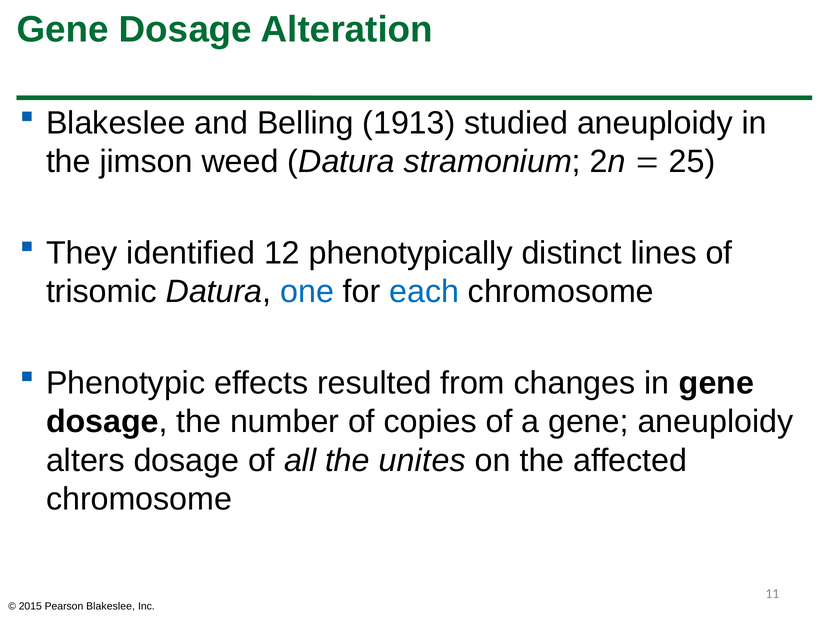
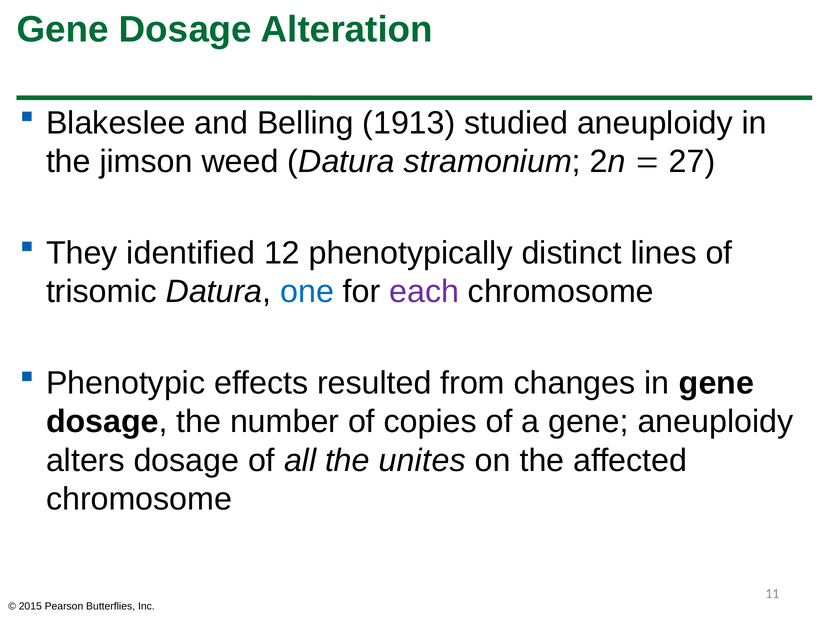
25: 25 -> 27
each colour: blue -> purple
Pearson Blakeslee: Blakeslee -> Butterflies
